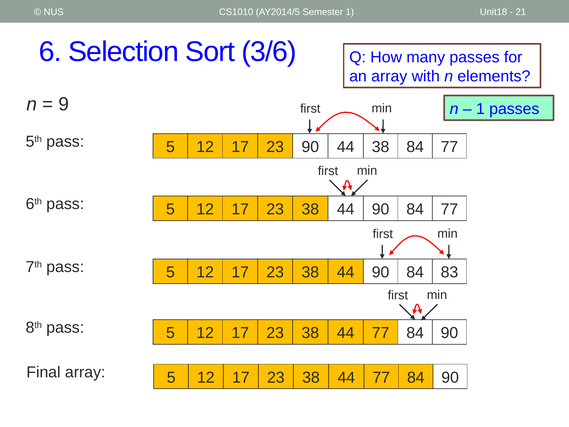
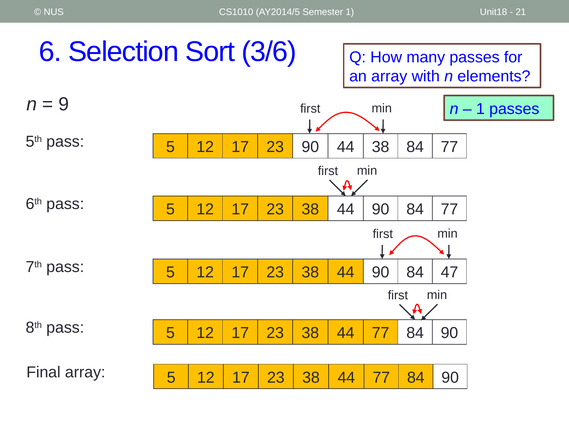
83: 83 -> 47
